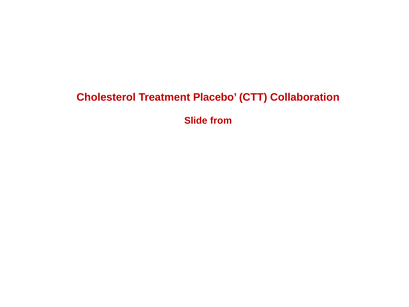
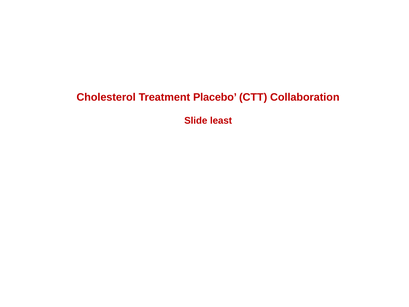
from: from -> least
